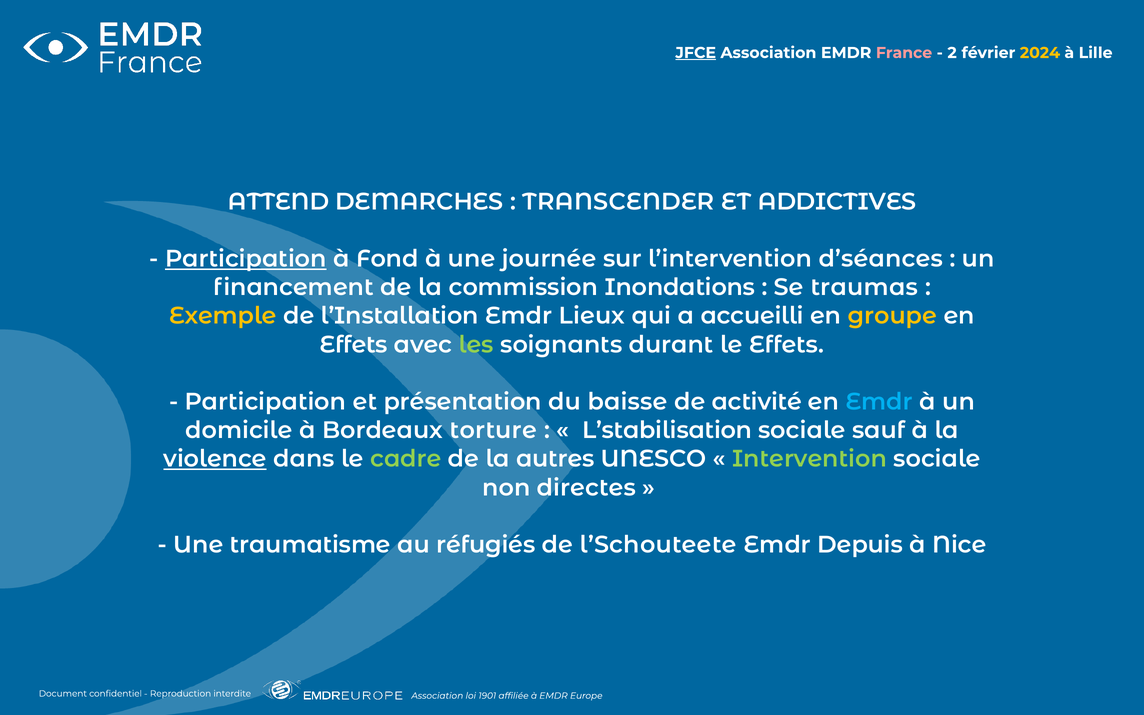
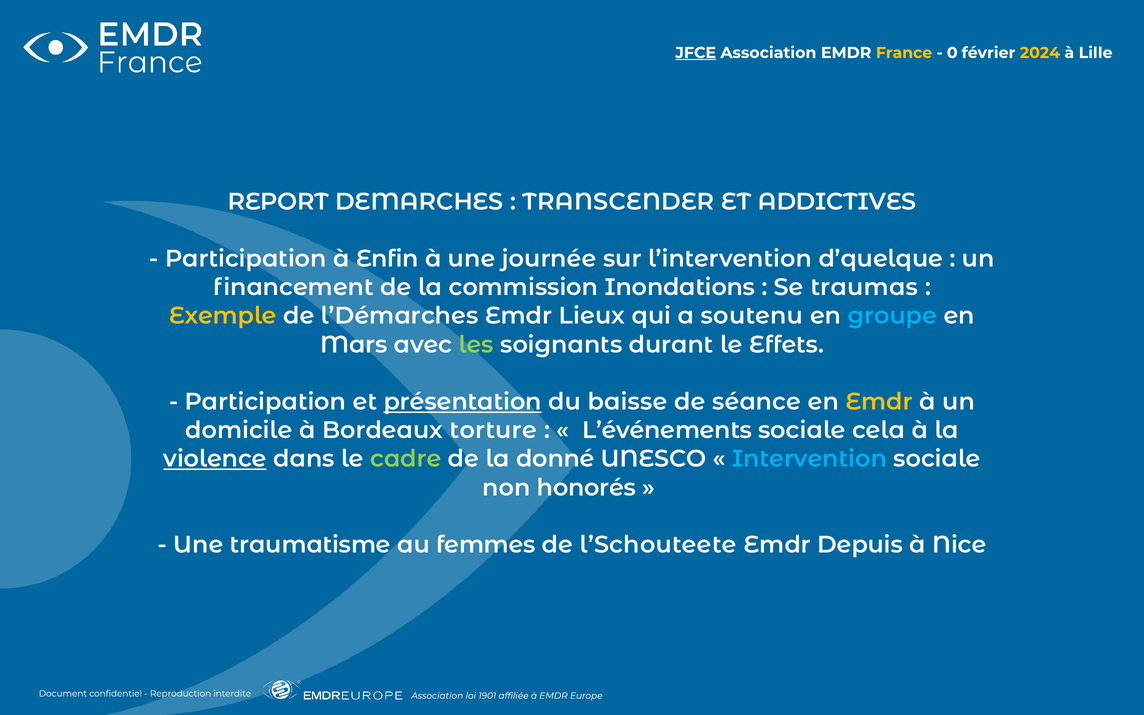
France colour: pink -> yellow
2: 2 -> 0
ATTEND: ATTEND -> REPORT
Participation at (246, 259) underline: present -> none
Fond: Fond -> Enfin
d’séances: d’séances -> d’quelque
l’Installation: l’Installation -> l’Démarches
accueilli: accueilli -> soutenu
groupe colour: yellow -> light blue
Effets at (354, 345): Effets -> Mars
présentation underline: none -> present
activité: activité -> séance
Emdr at (879, 402) colour: light blue -> yellow
L’stabilisation: L’stabilisation -> L’événements
sauf: sauf -> cela
autres: autres -> donné
Intervention colour: light green -> light blue
directes: directes -> honorés
réfugiés: réfugiés -> femmes
